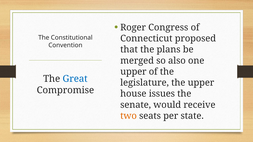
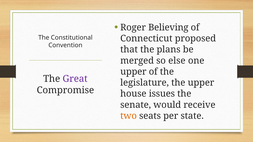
Congress: Congress -> Believing
also: also -> else
Great colour: blue -> purple
